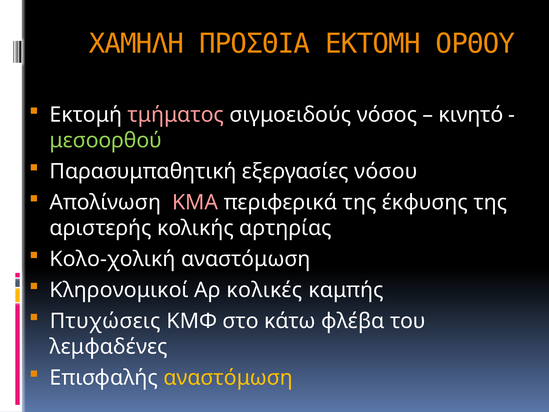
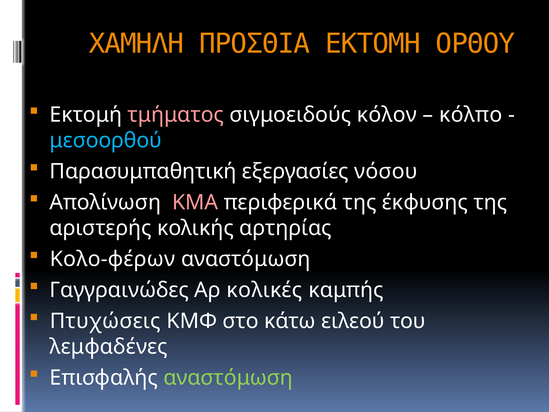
νόσος: νόσος -> κόλον
κινητό: κινητό -> κόλπο
μεσοορθού colour: light green -> light blue
Κολο-χολική: Κολο-χολική -> Κολο-φέρων
Κληρονομικοί: Κληρονομικοί -> Γαγγραινώδες
φλέβα: φλέβα -> ειλεού
αναστόμωση at (228, 378) colour: yellow -> light green
